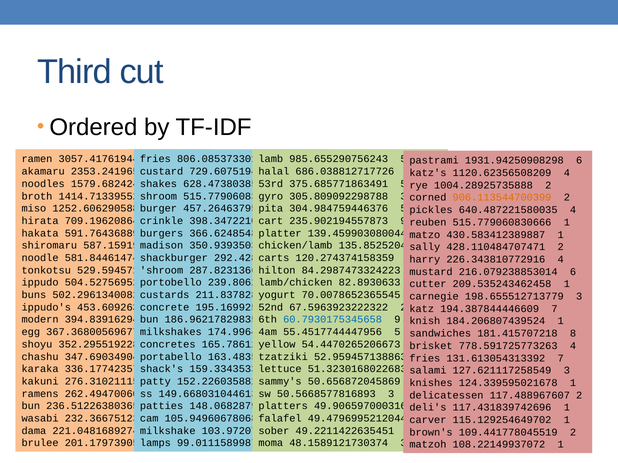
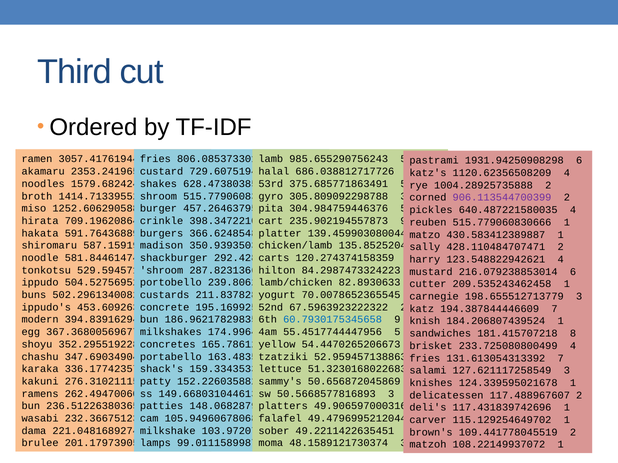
906.113544700399 colour: orange -> purple
226.343810772916: 226.343810772916 -> 123.548822942621
778.591725773263: 778.591725773263 -> 233.725080800499
